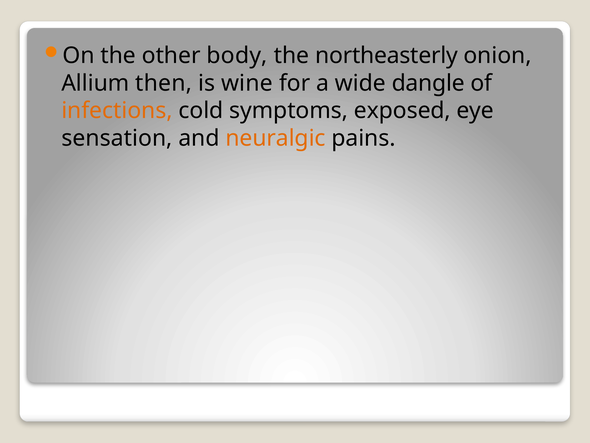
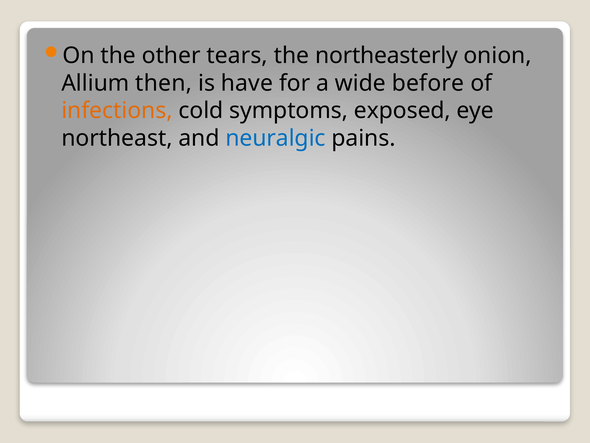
body: body -> tears
wine: wine -> have
dangle: dangle -> before
sensation: sensation -> northeast
neuralgic colour: orange -> blue
